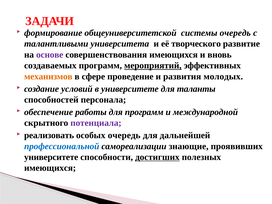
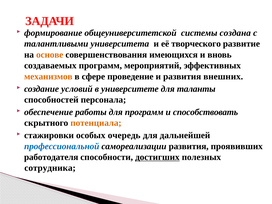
системы очередь: очередь -> создана
основе colour: purple -> orange
мероприятий underline: present -> none
молодых: молодых -> внешних
международной: международной -> способствовать
потенциала colour: purple -> orange
реализовать: реализовать -> стажировки
самореализации знающие: знающие -> развития
университете at (51, 157): университете -> работодателя
имеющихся at (50, 168): имеющихся -> сотрудника
